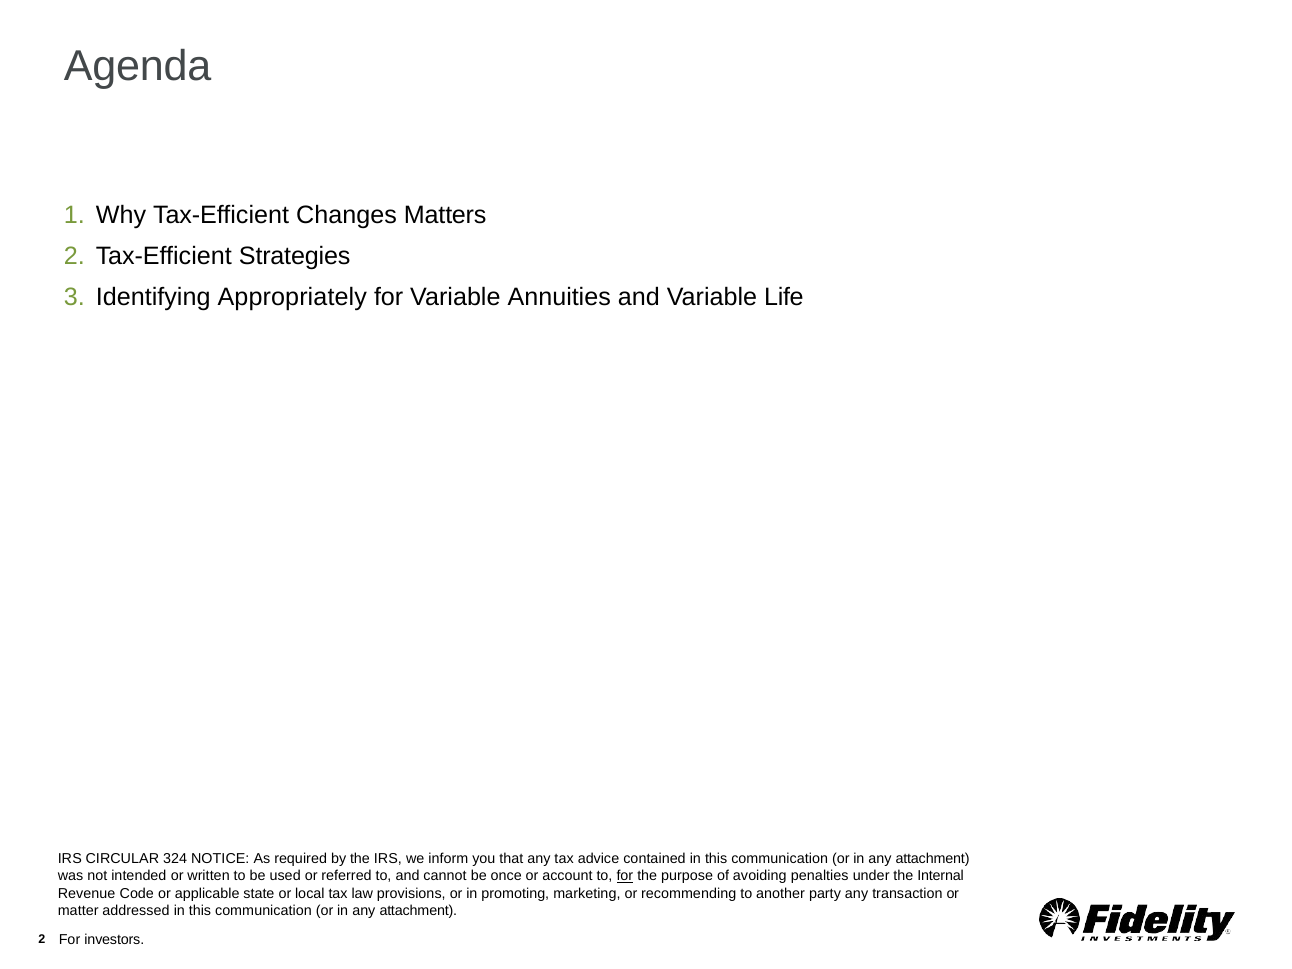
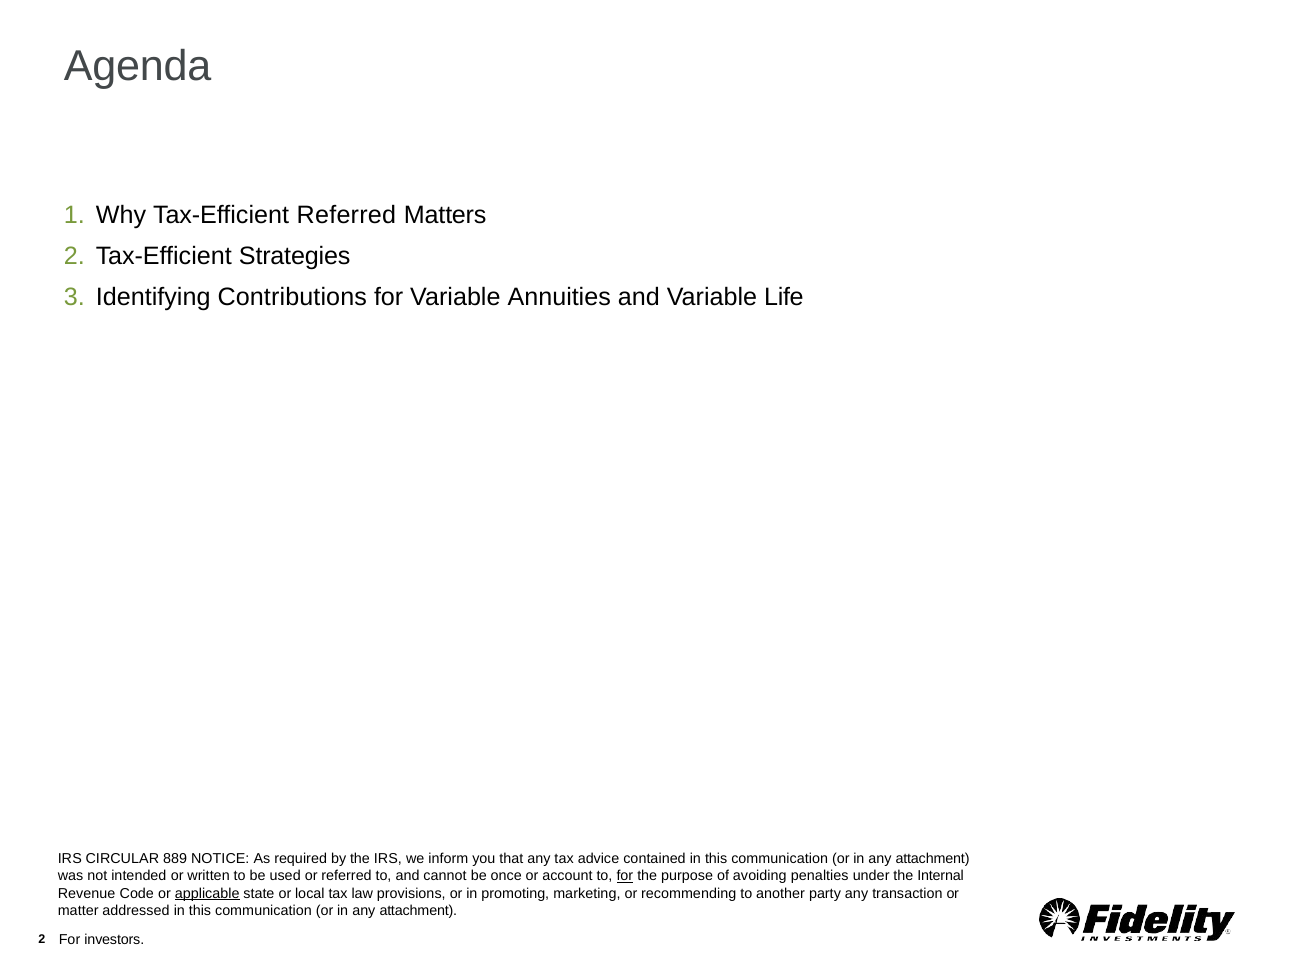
Tax-Efficient Changes: Changes -> Referred
Appropriately: Appropriately -> Contributions
324: 324 -> 889
applicable underline: none -> present
